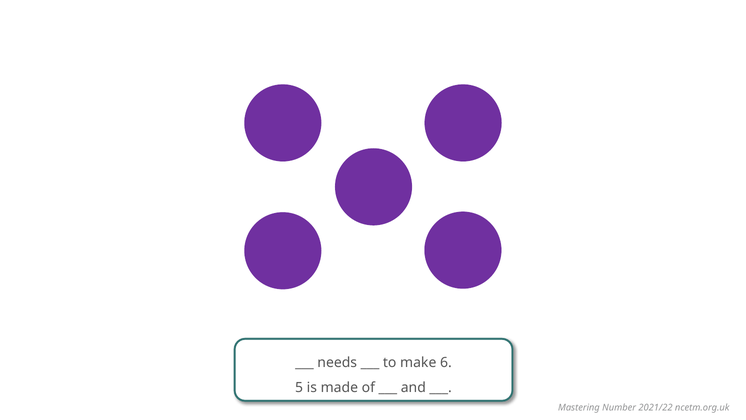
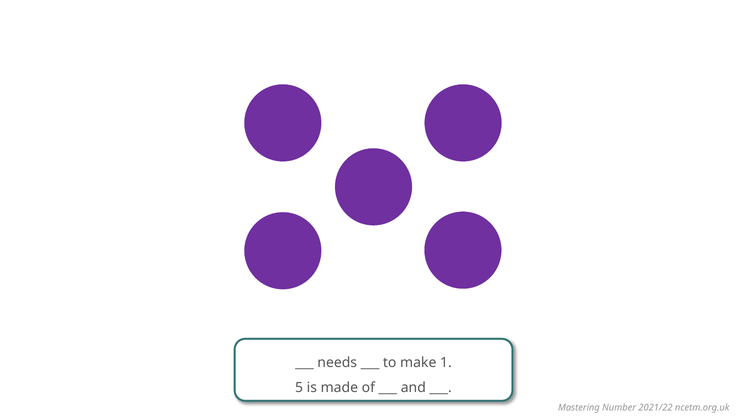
6: 6 -> 1
